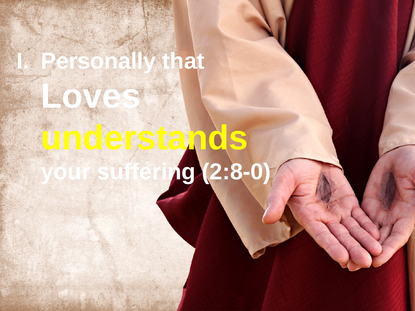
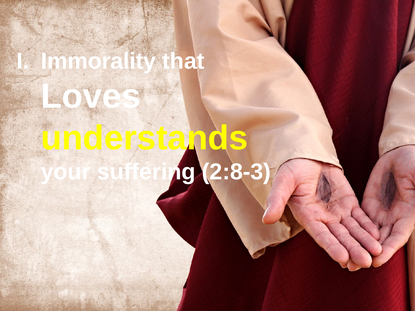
Personally: Personally -> Immorality
2:8-0: 2:8-0 -> 2:8-3
